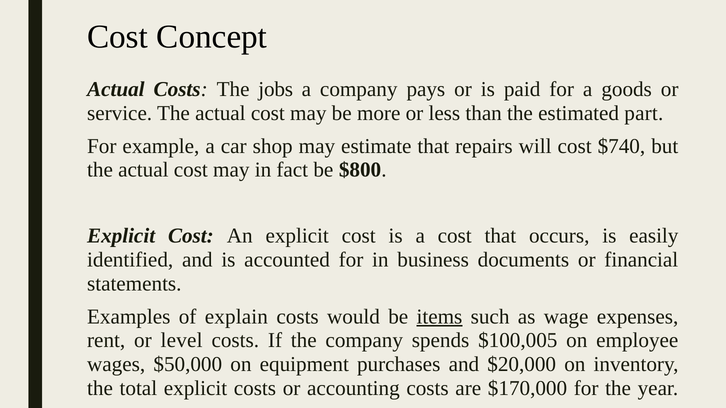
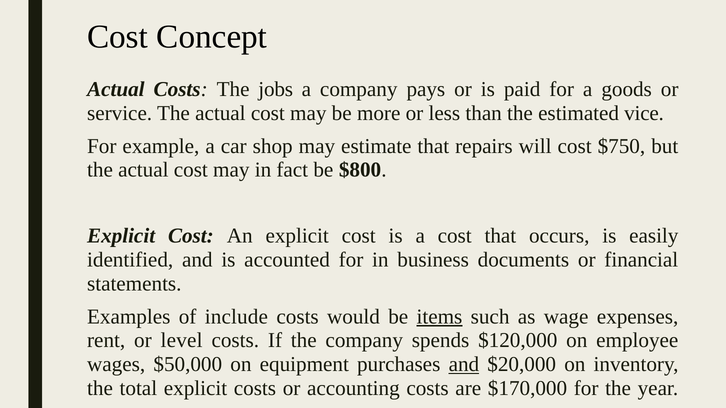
part: part -> vice
$740: $740 -> $750
explain: explain -> include
$100,005: $100,005 -> $120,000
and at (464, 365) underline: none -> present
